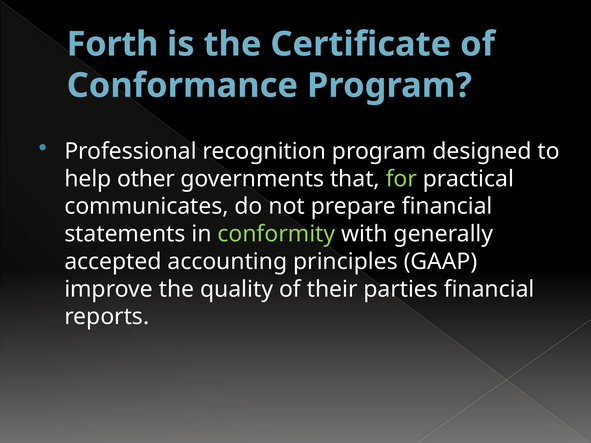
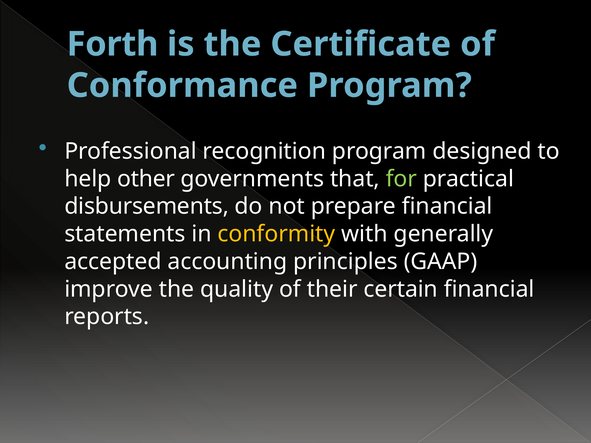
communicates: communicates -> disbursements
conformity colour: light green -> yellow
parties: parties -> certain
